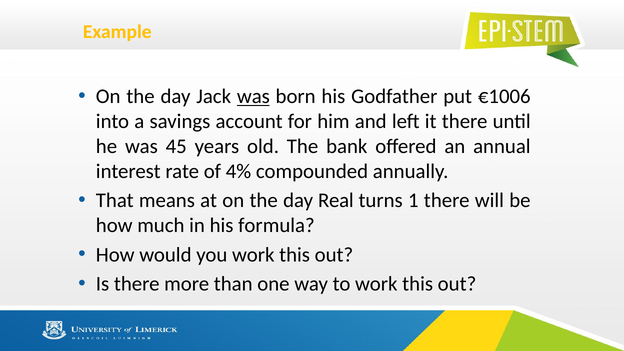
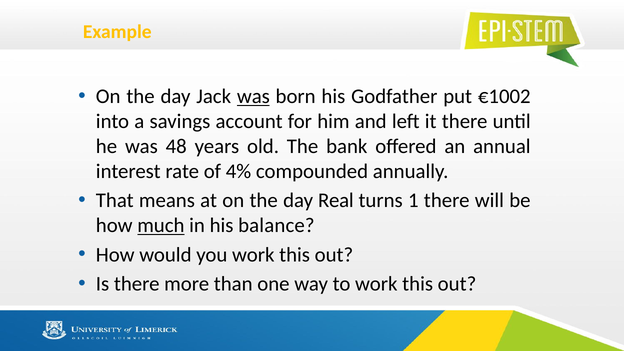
€1006: €1006 -> €1002
45: 45 -> 48
much underline: none -> present
formula: formula -> balance
